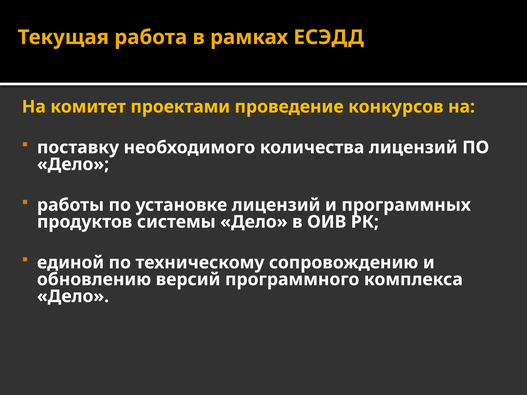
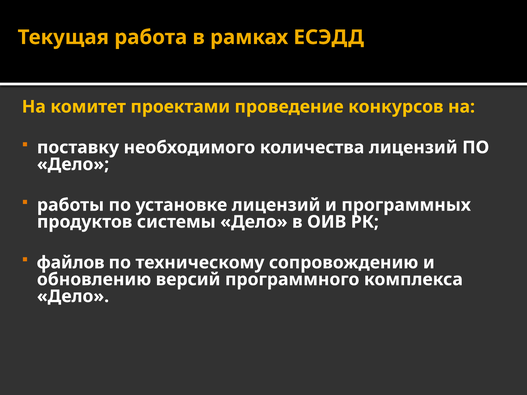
единой: единой -> файлов
